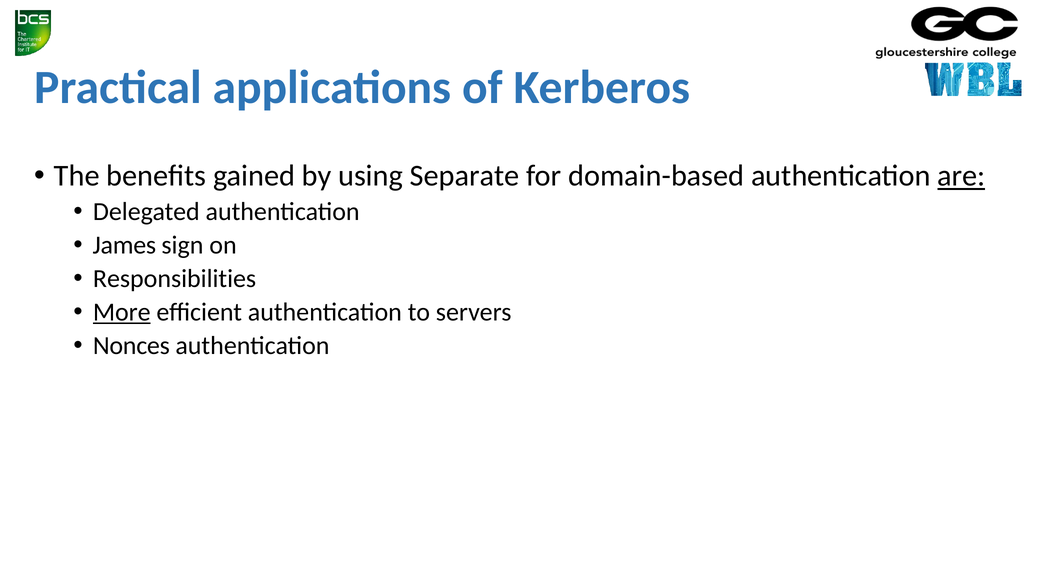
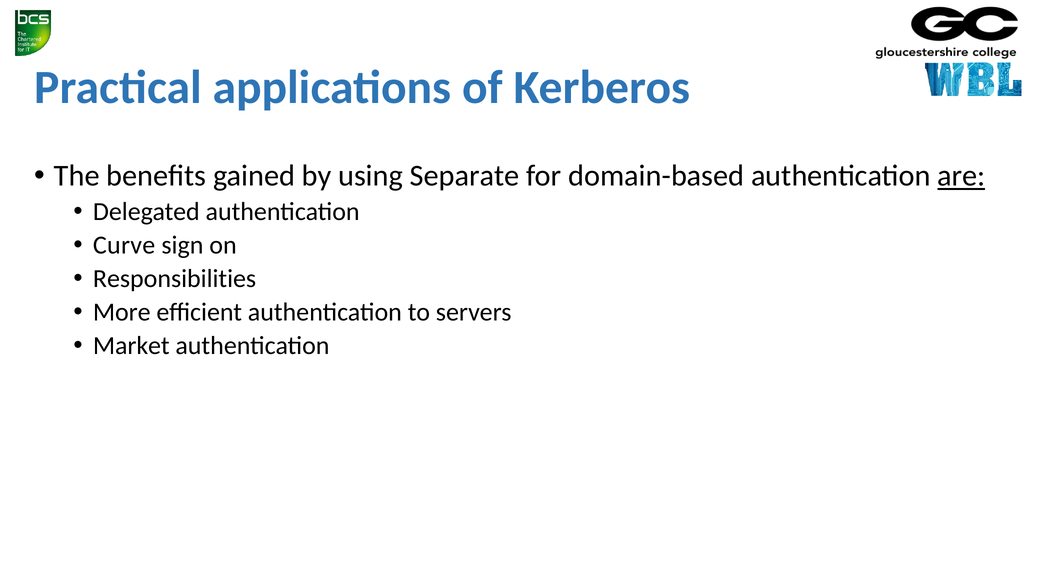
James: James -> Curve
More underline: present -> none
Nonces: Nonces -> Market
